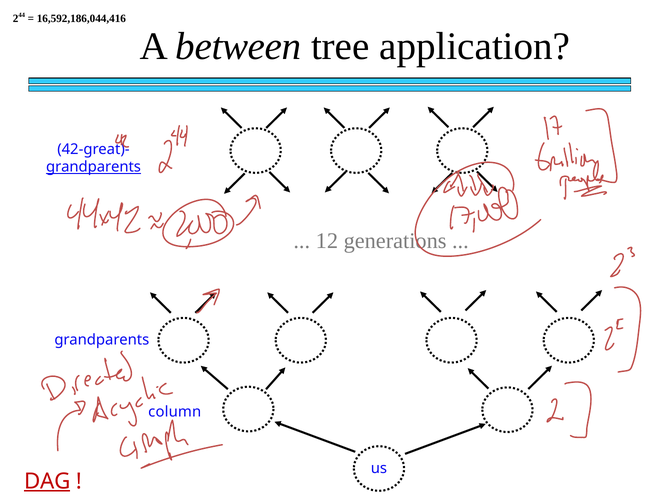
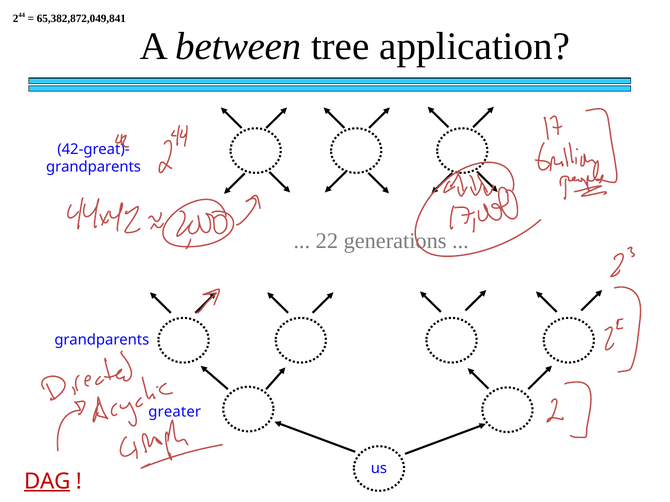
16,592,186,044,416: 16,592,186,044,416 -> 65,382,872,049,841
grandparents at (94, 167) underline: present -> none
12: 12 -> 22
column: column -> greater
